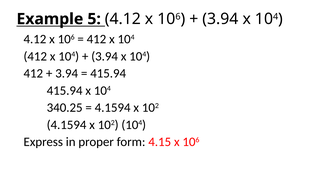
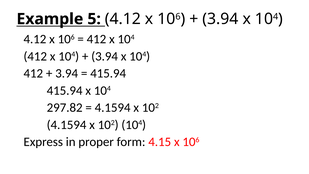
340.25: 340.25 -> 297.82
